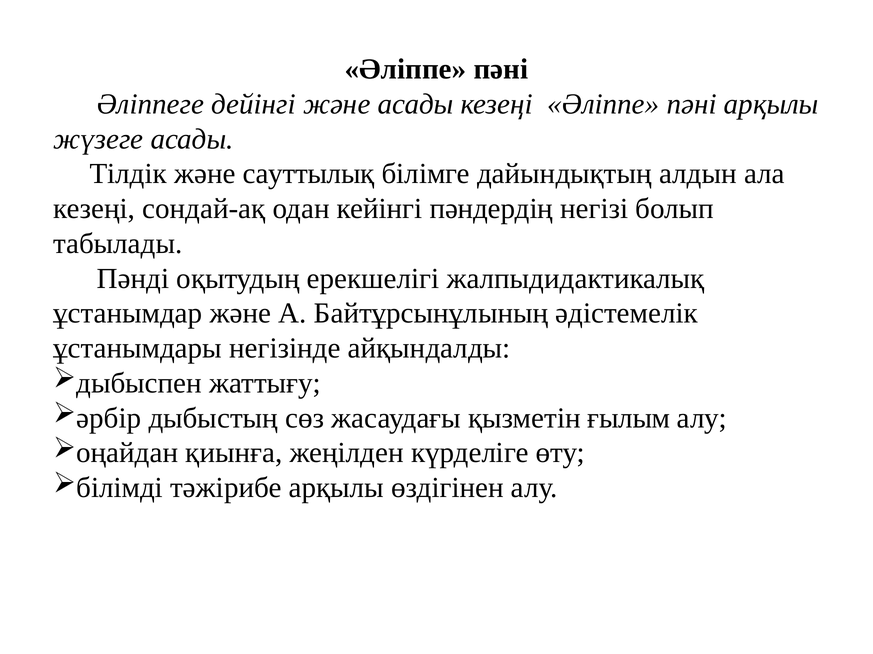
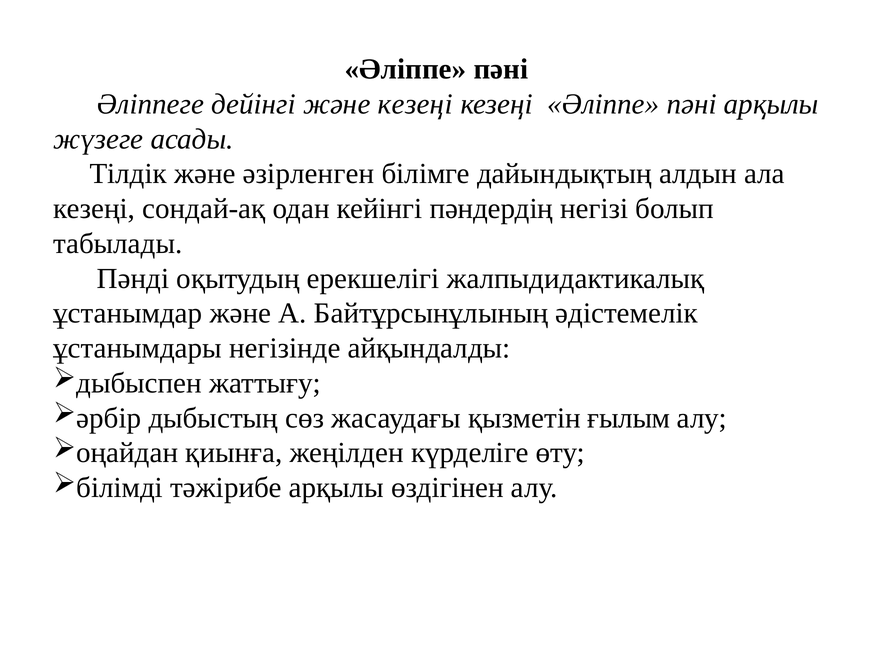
және асады: асады -> кезеңі
сауттылық: сауттылық -> әзірленген
